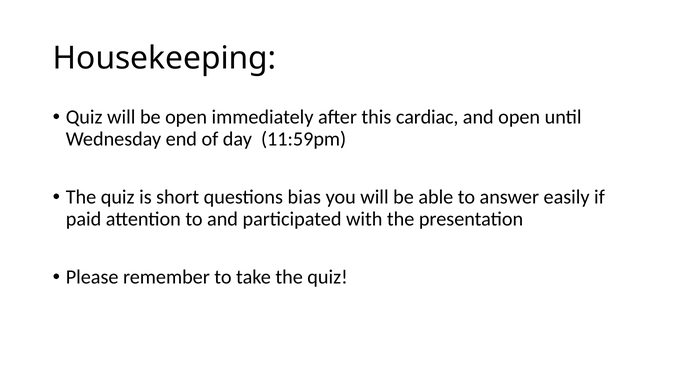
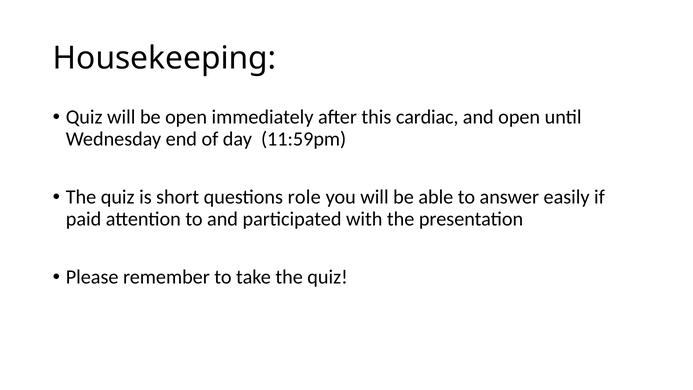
bias: bias -> role
